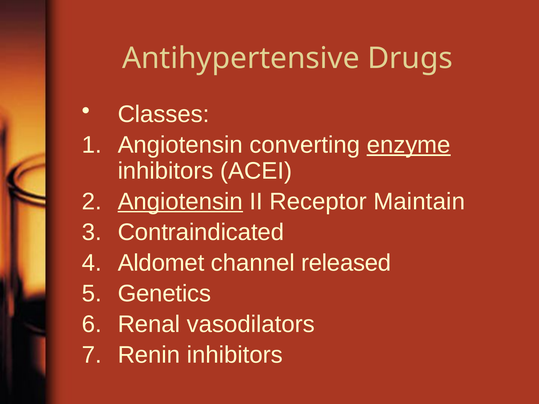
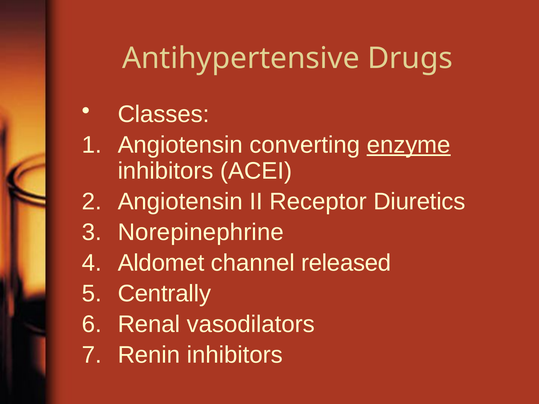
Angiotensin at (180, 202) underline: present -> none
Maintain: Maintain -> Diuretics
Contraindicated: Contraindicated -> Norepinephrine
Genetics: Genetics -> Centrally
